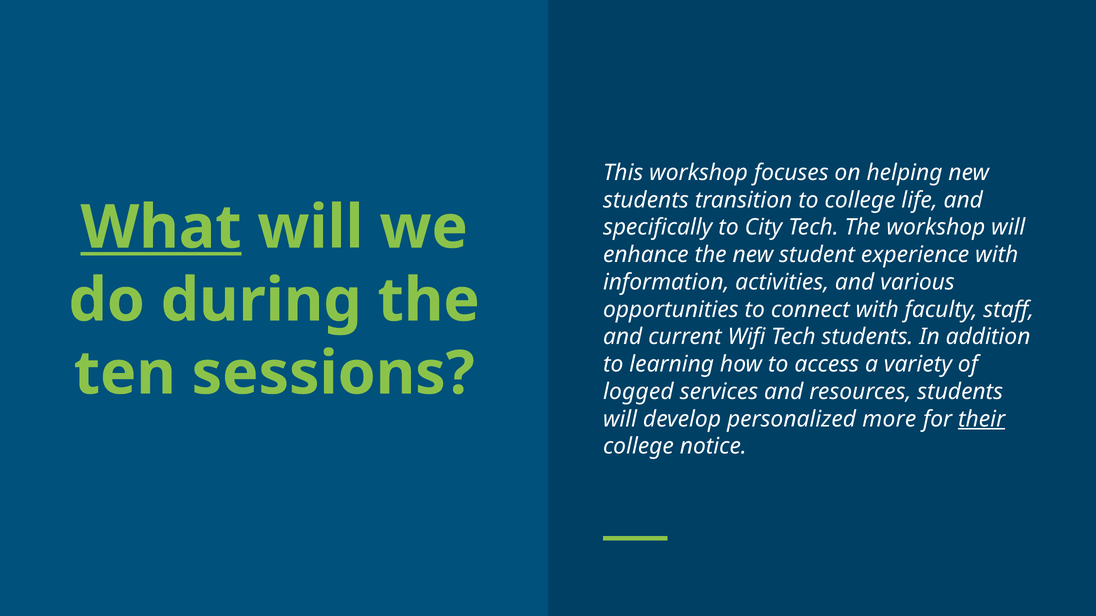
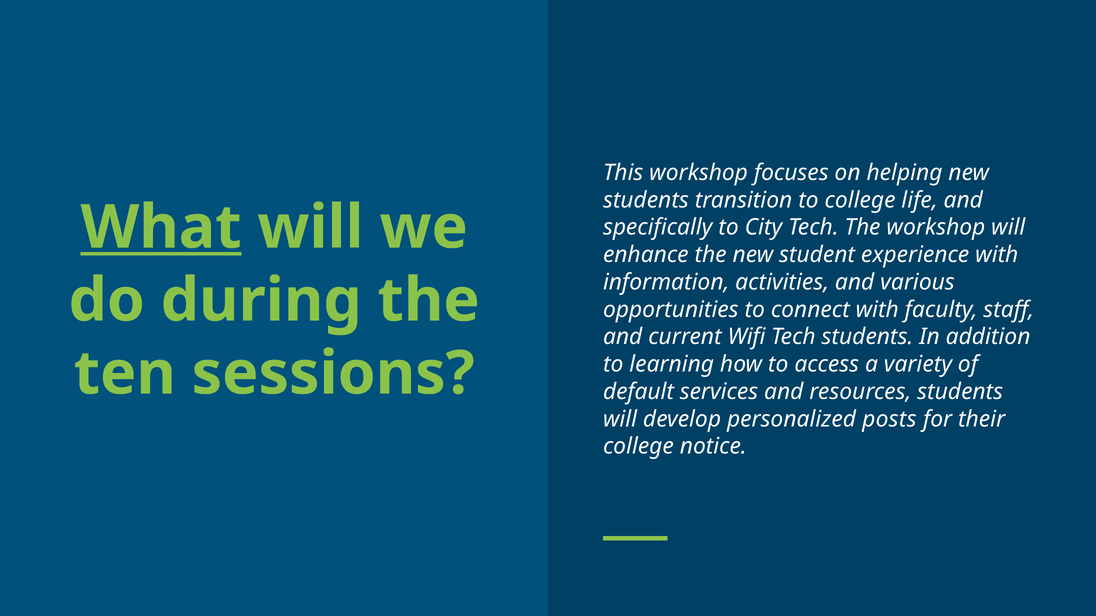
logged: logged -> default
more: more -> posts
their underline: present -> none
